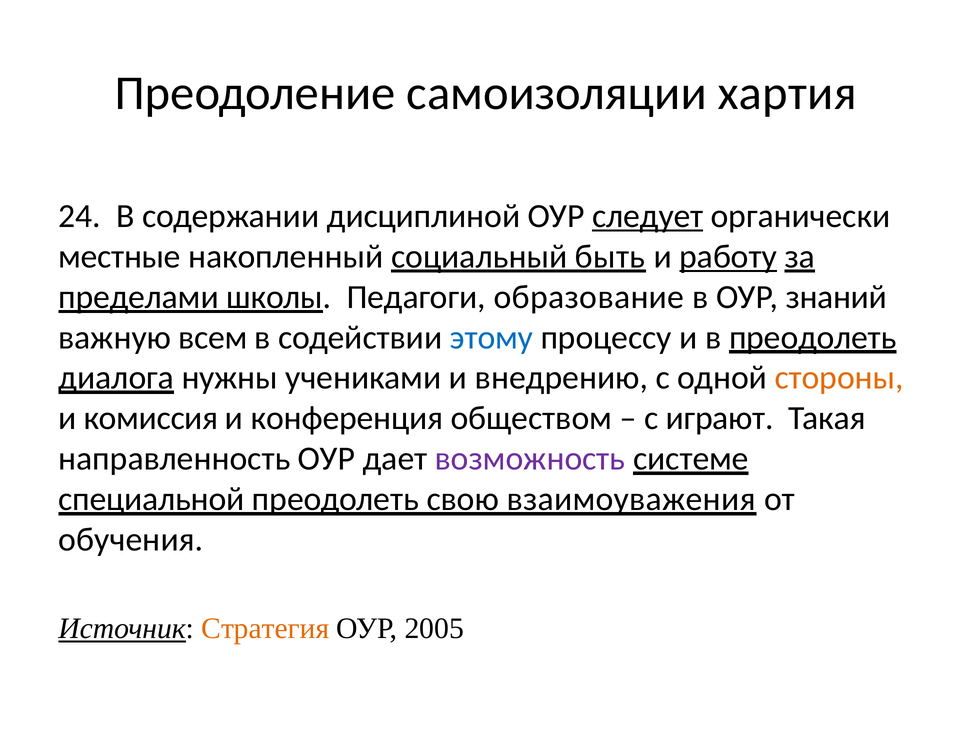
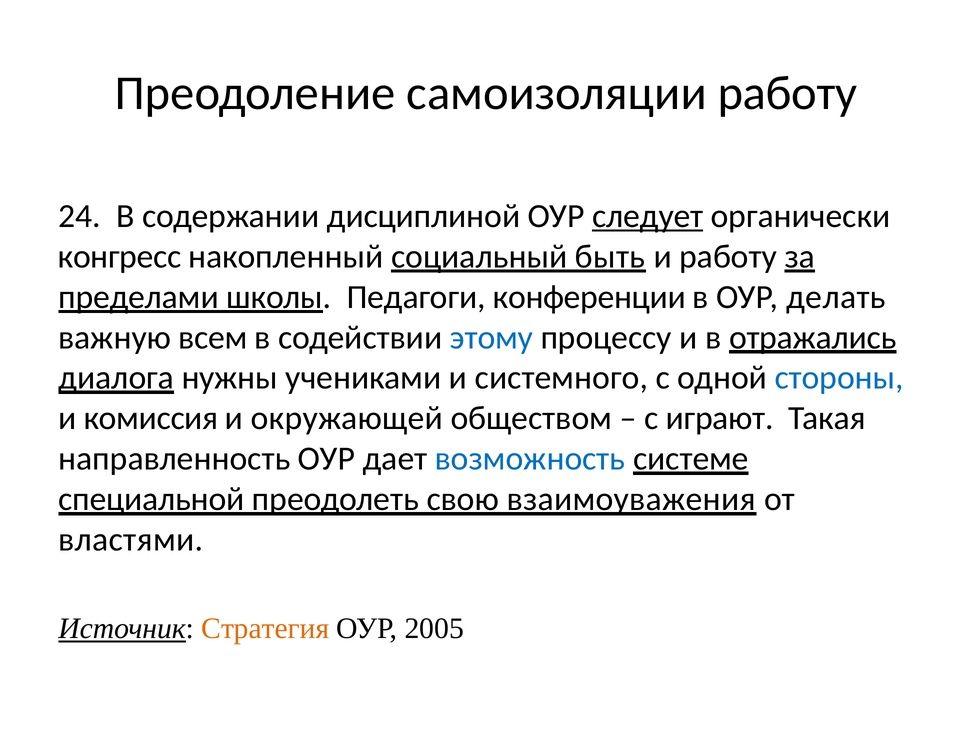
самоизоляции хартия: хартия -> работу
местные: местные -> конгресс
работу at (728, 256) underline: present -> none
образование: образование -> конференции
знаний: знаний -> делать
в преодолеть: преодолеть -> отражались
внедрению: внедрению -> системного
стороны colour: orange -> blue
конференция: конференция -> окружающей
возможность colour: purple -> blue
обучения: обучения -> властями
